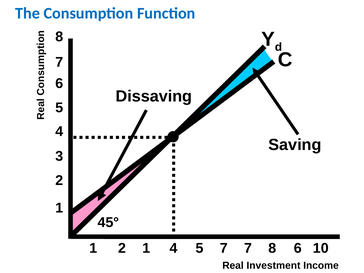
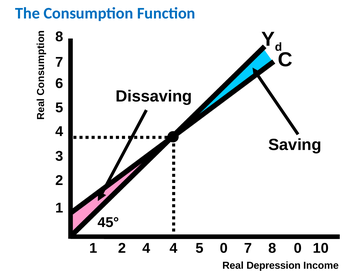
1 2 1: 1 -> 4
5 7: 7 -> 0
8 6: 6 -> 0
Investment: Investment -> Depression
